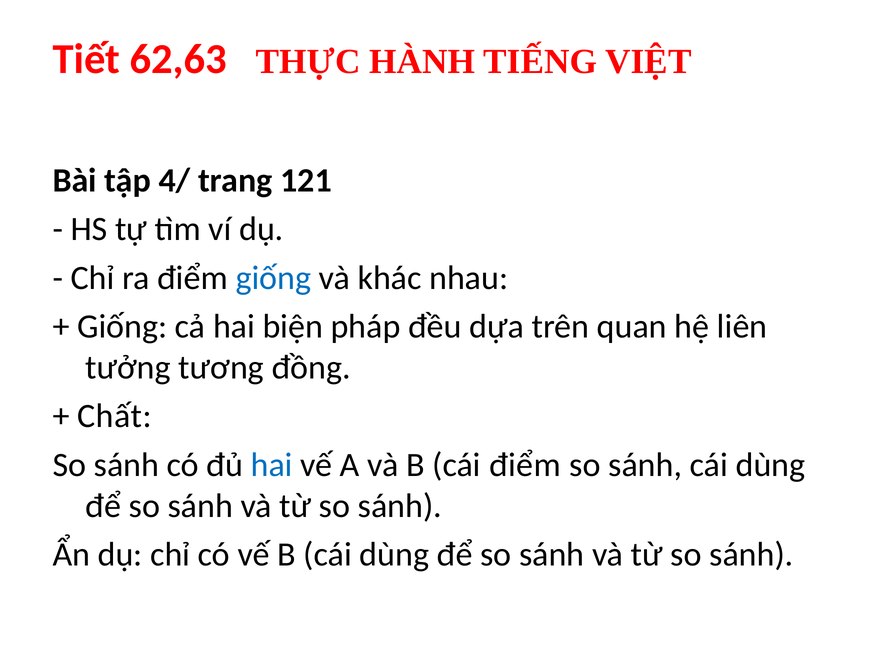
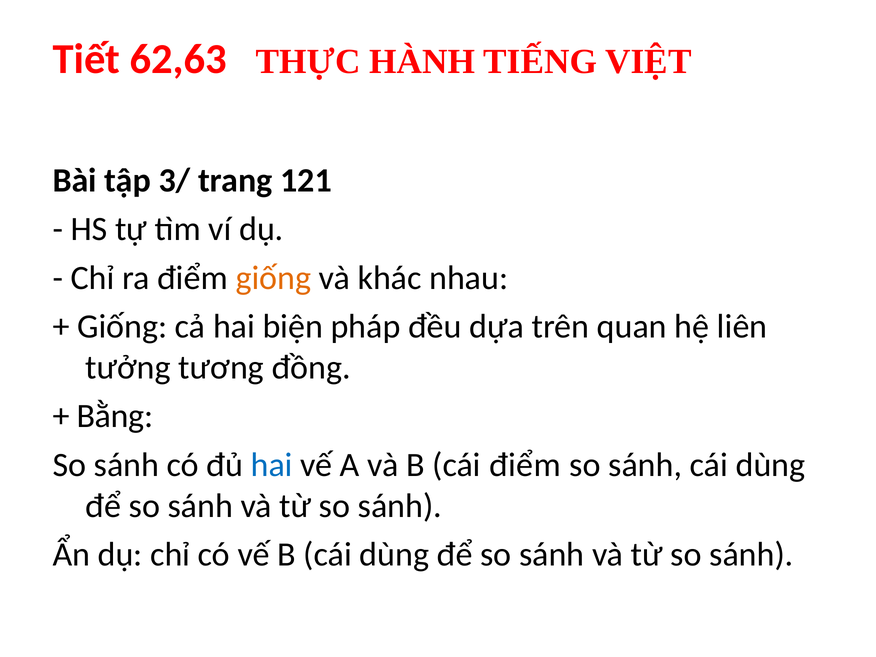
4/: 4/ -> 3/
giống at (273, 278) colour: blue -> orange
Chất: Chất -> Bằng
